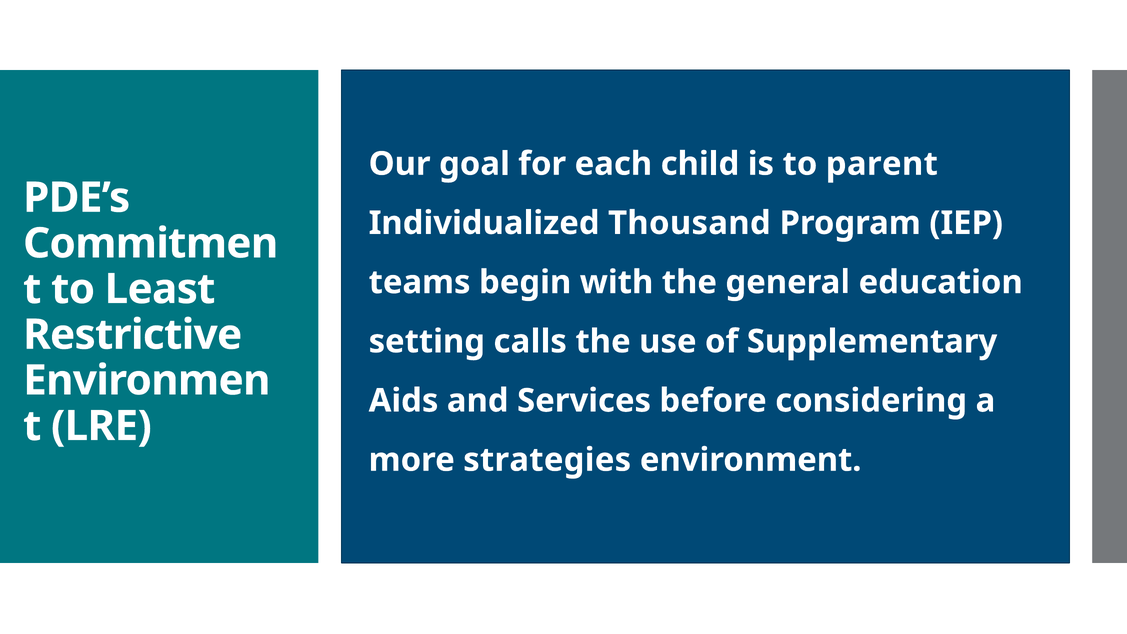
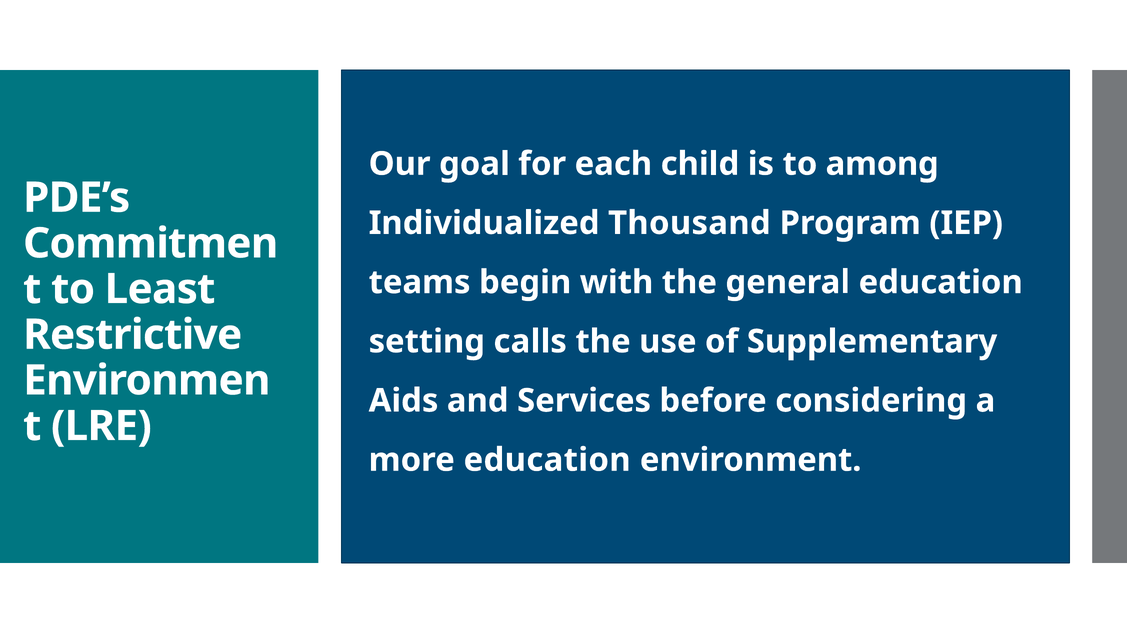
parent: parent -> among
more strategies: strategies -> education
